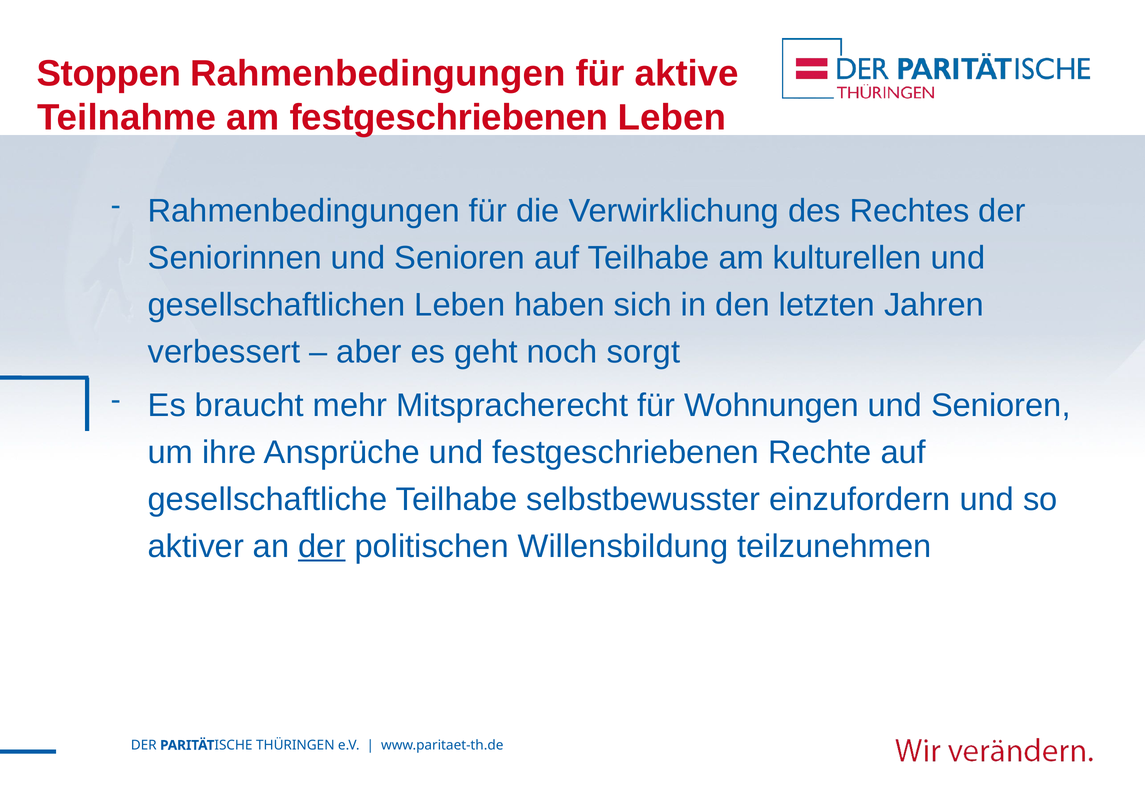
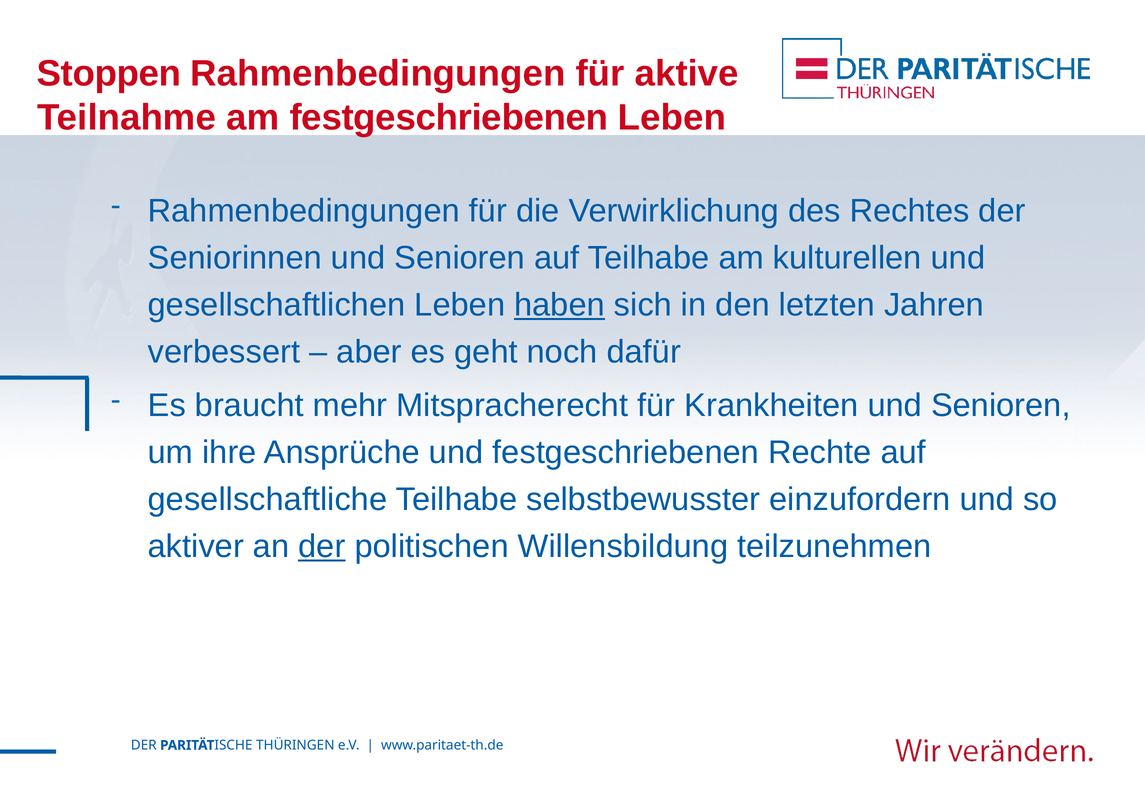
haben underline: none -> present
sorgt: sorgt -> dafür
Wohnungen: Wohnungen -> Krankheiten
